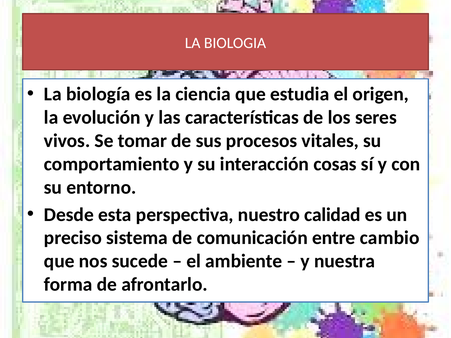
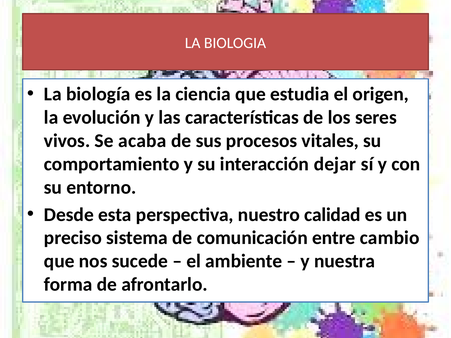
tomar: tomar -> acaba
cosas: cosas -> dejar
